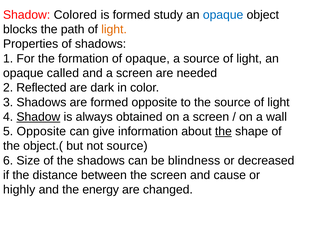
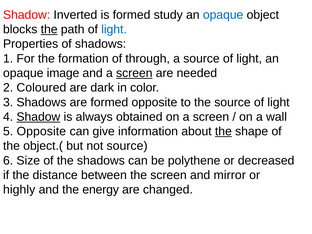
Colored: Colored -> Inverted
the at (49, 29) underline: none -> present
light at (114, 29) colour: orange -> blue
of opaque: opaque -> through
called: called -> image
screen at (134, 73) underline: none -> present
Reflected: Reflected -> Coloured
blindness: blindness -> polythene
cause: cause -> mirror
